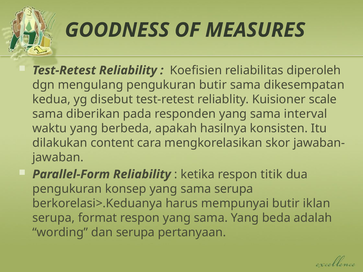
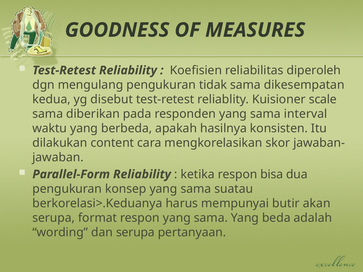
pengukuran butir: butir -> tidak
titik: titik -> bisa
sama serupa: serupa -> suatau
iklan: iklan -> akan
